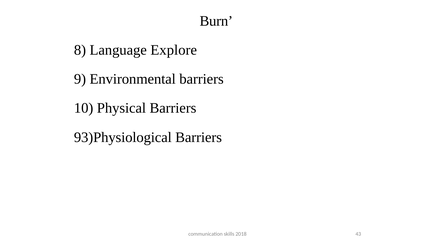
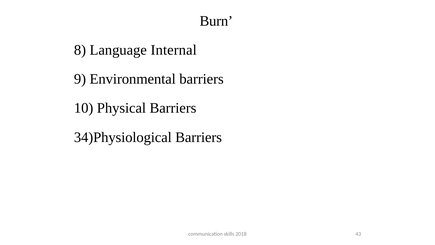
Explore: Explore -> Internal
93)Physiological: 93)Physiological -> 34)Physiological
